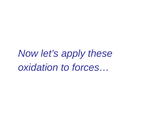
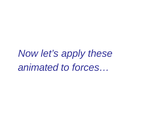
oxidation: oxidation -> animated
